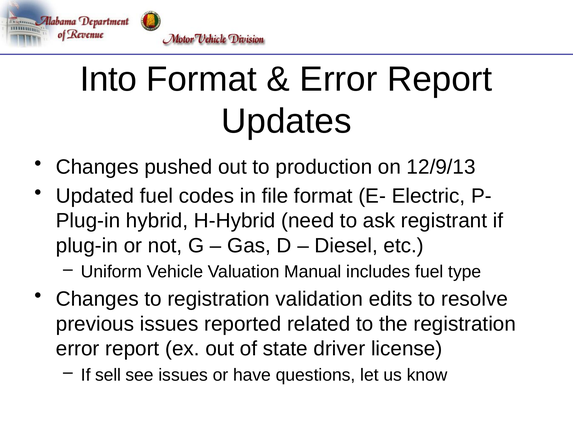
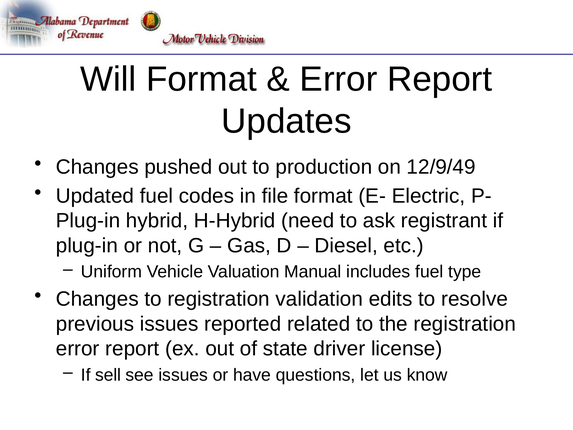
Into: Into -> Will
12/9/13: 12/9/13 -> 12/9/49
